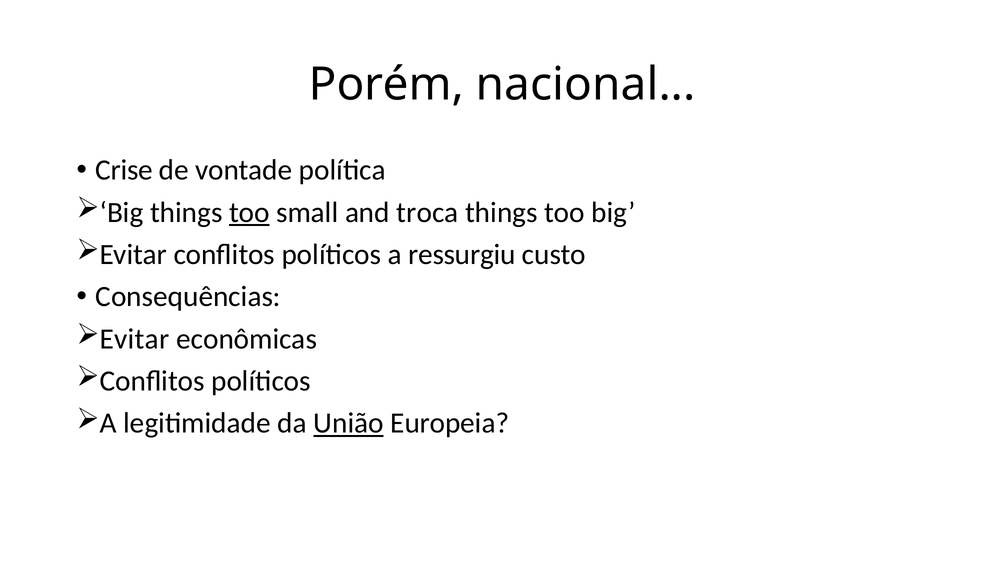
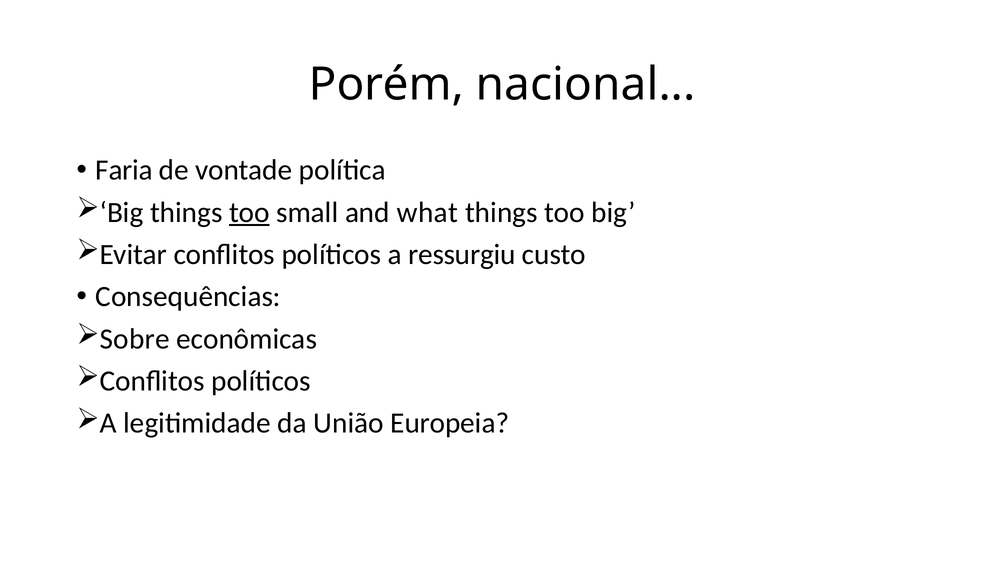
Crise: Crise -> Faria
troca: troca -> what
Evitar at (135, 338): Evitar -> Sobre
União underline: present -> none
